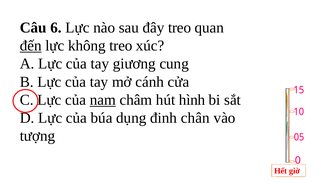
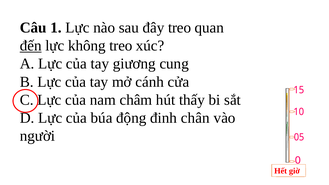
6: 6 -> 1
nam underline: present -> none
hình: hình -> thấy
dụng: dụng -> động
tượng: tượng -> người
